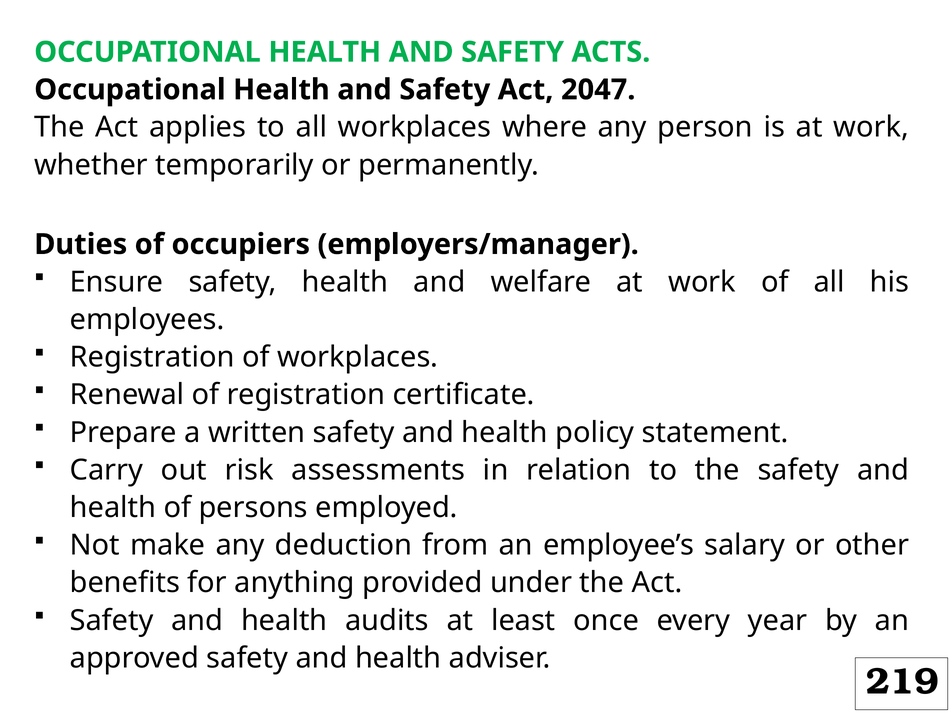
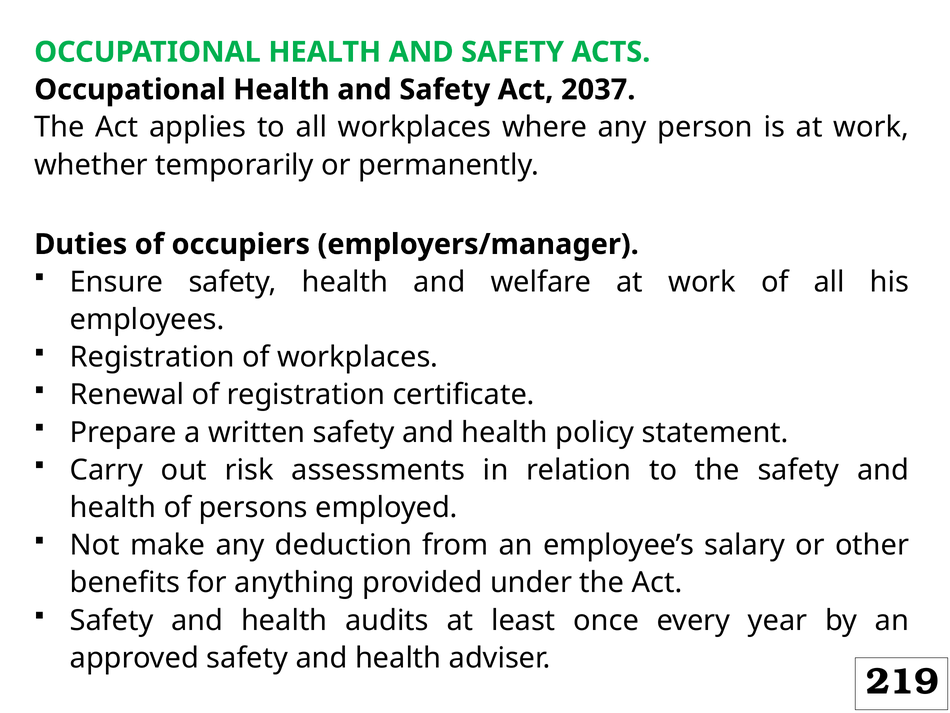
2047: 2047 -> 2037
